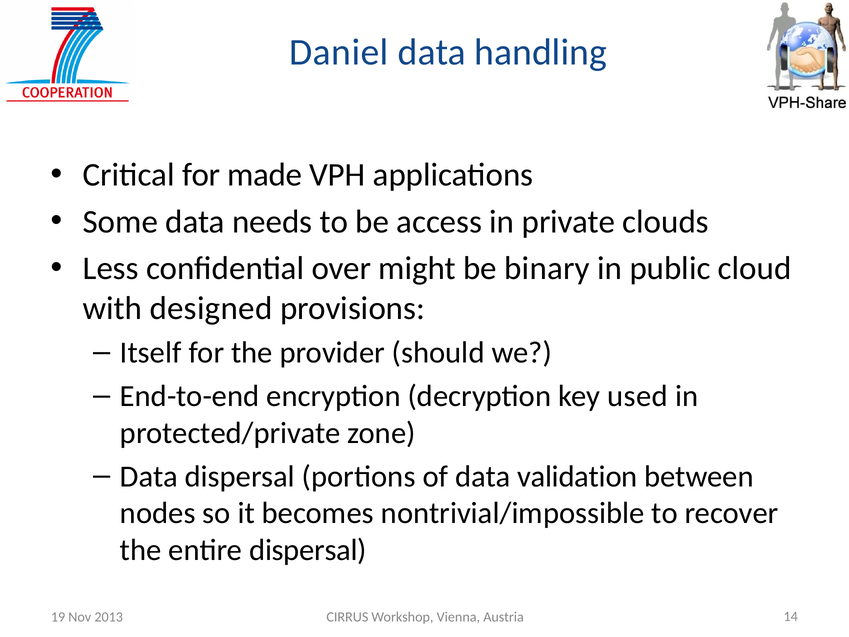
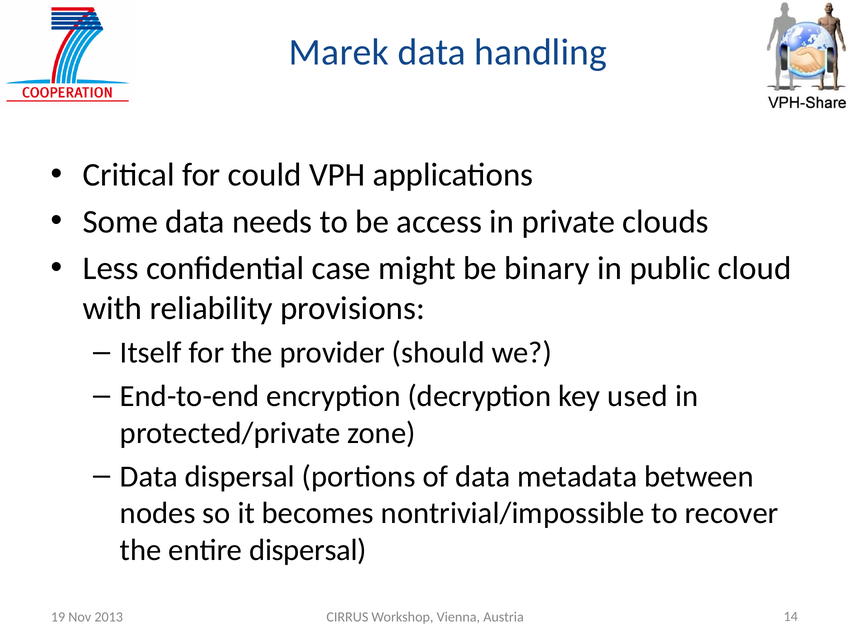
Daniel: Daniel -> Marek
made: made -> could
over: over -> case
designed: designed -> reliability
validation: validation -> metadata
